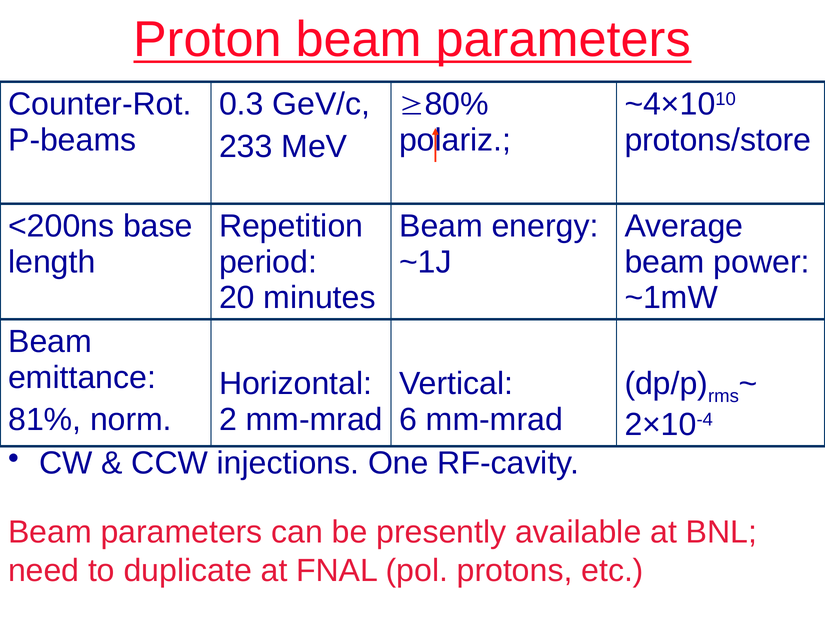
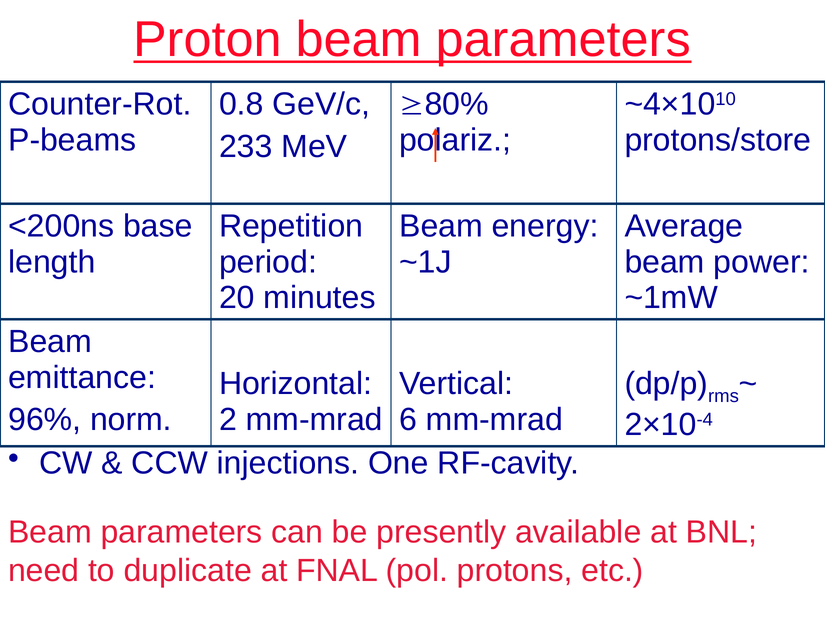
0.3: 0.3 -> 0.8
81%: 81% -> 96%
